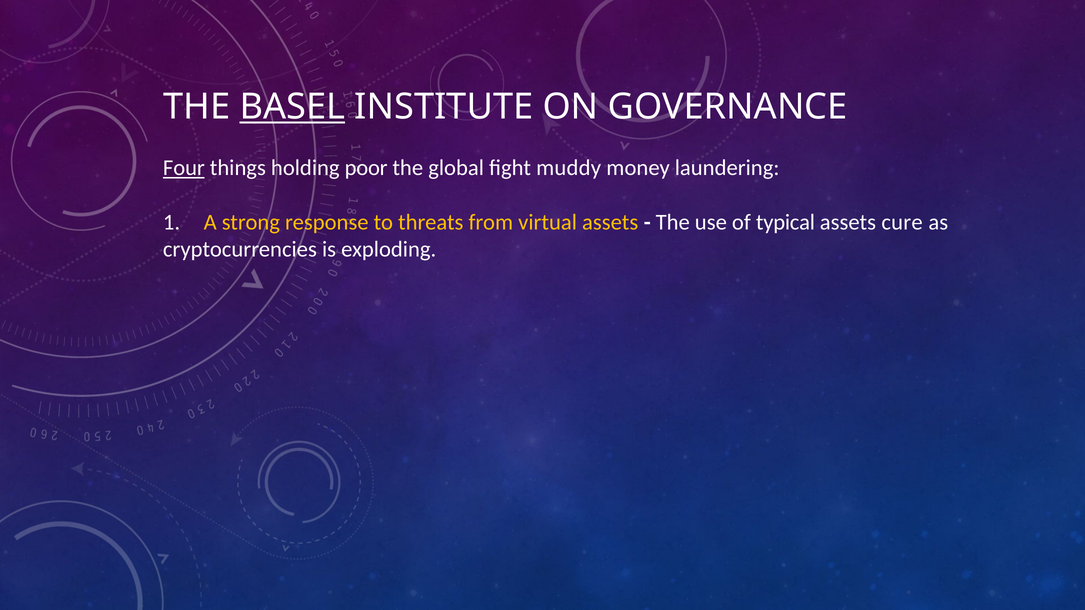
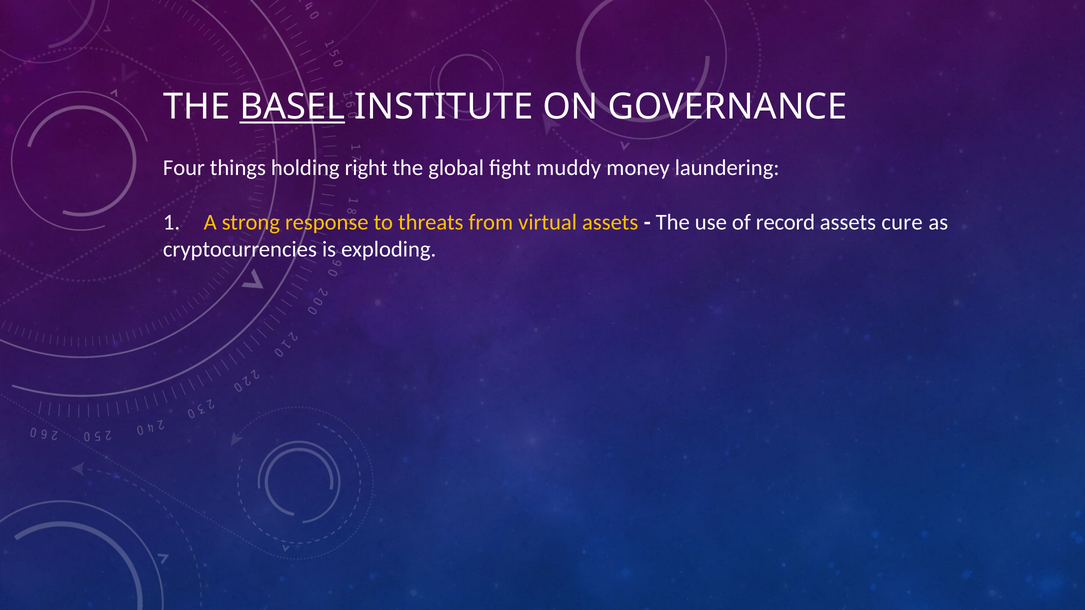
Four underline: present -> none
poor: poor -> right
typical: typical -> record
